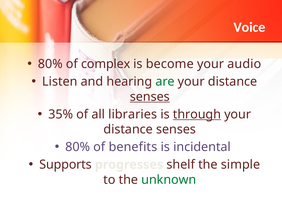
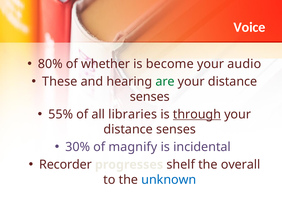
complex: complex -> whether
Listen: Listen -> These
senses at (150, 96) underline: present -> none
35%: 35% -> 55%
80% at (78, 147): 80% -> 30%
benefits: benefits -> magnify
Supports: Supports -> Recorder
simple: simple -> overall
unknown colour: green -> blue
